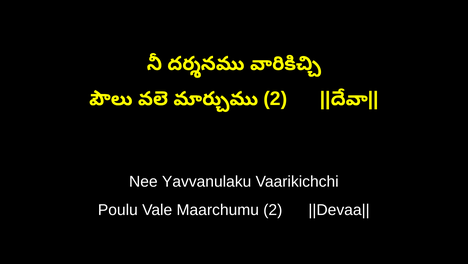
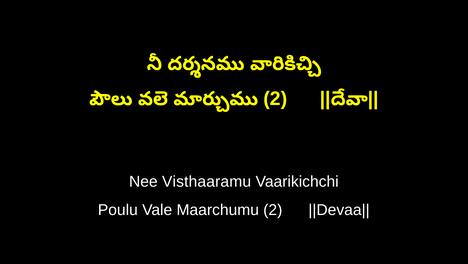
Yavvanulaku: Yavvanulaku -> Visthaaramu
